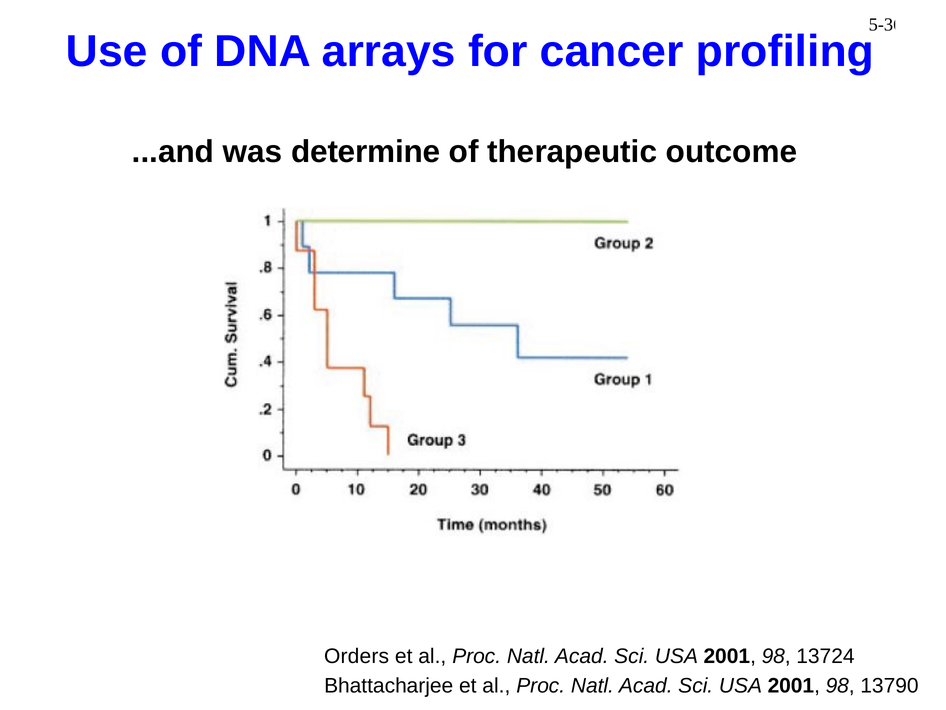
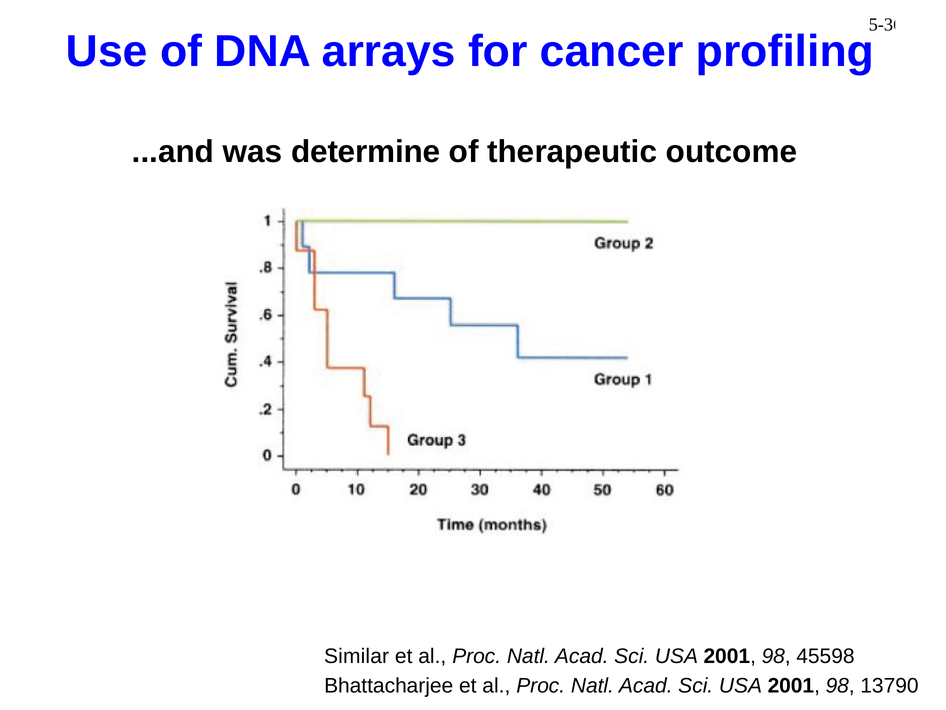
Orders: Orders -> Similar
13724: 13724 -> 45598
